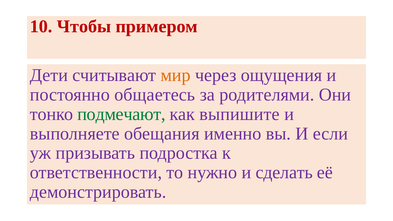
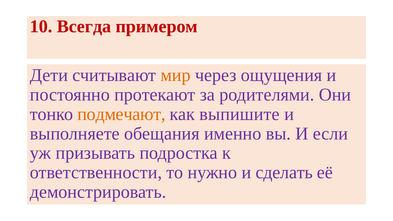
Чтобы: Чтобы -> Всегда
общаетесь: общаетесь -> протекают
подмечают colour: green -> orange
